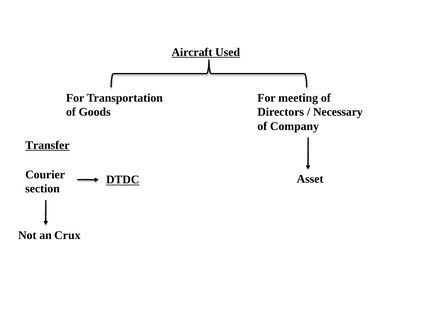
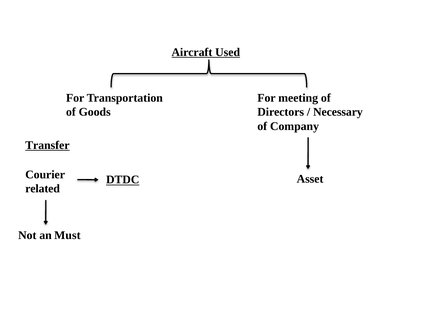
section: section -> related
Crux: Crux -> Must
